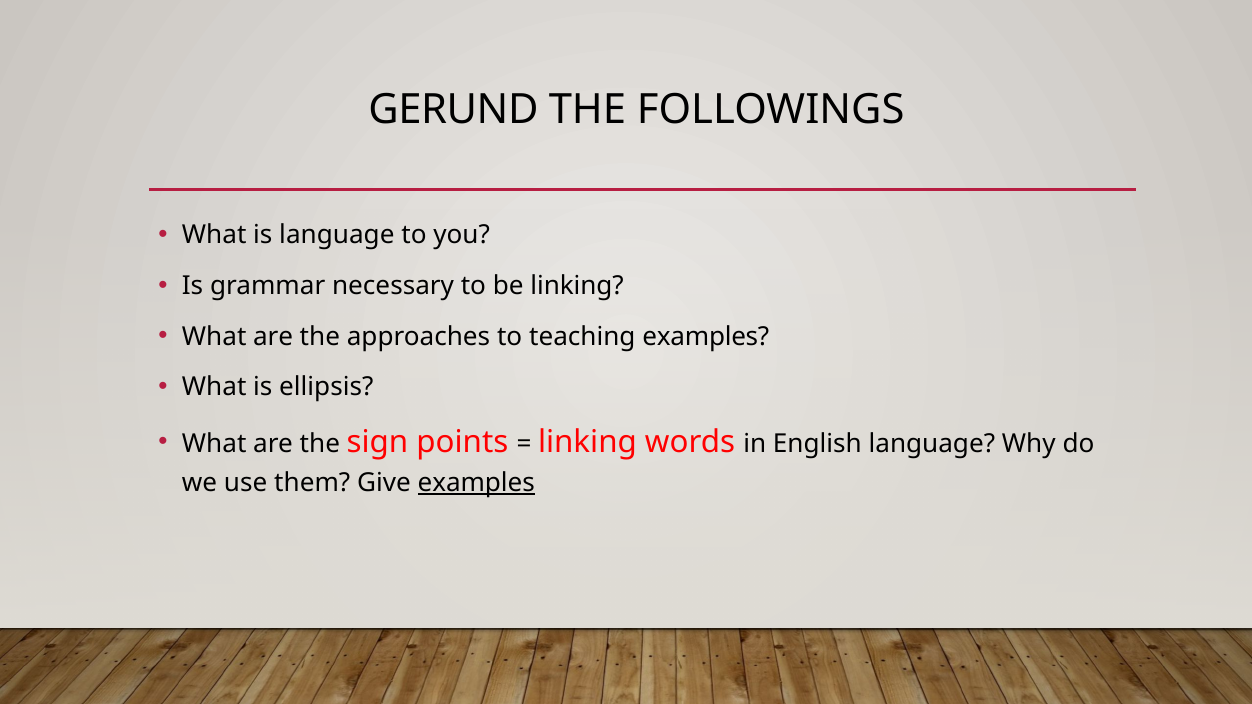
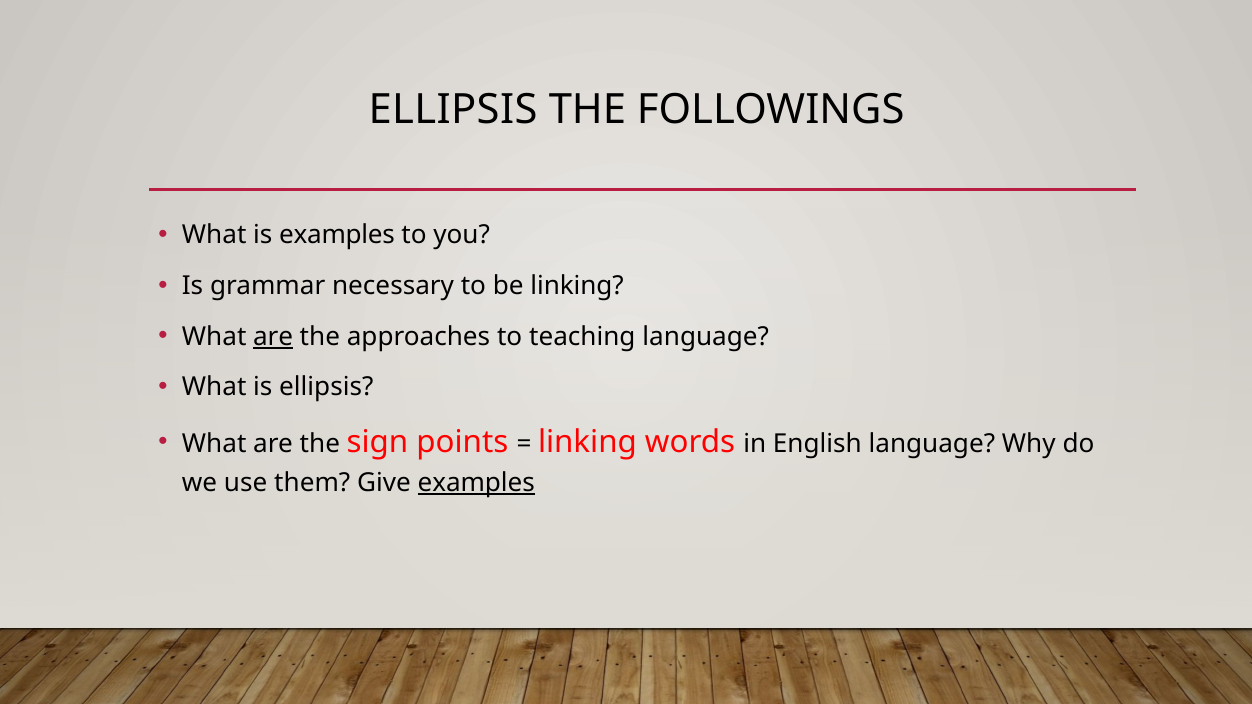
GERUND at (453, 110): GERUND -> ELLIPSIS
is language: language -> examples
are at (273, 337) underline: none -> present
teaching examples: examples -> language
